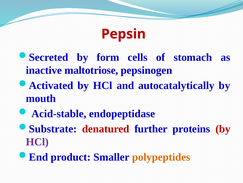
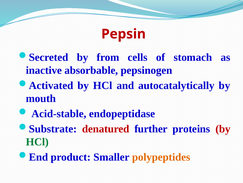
form: form -> from
maltotriose: maltotriose -> absorbable
HCl at (37, 141) colour: purple -> green
